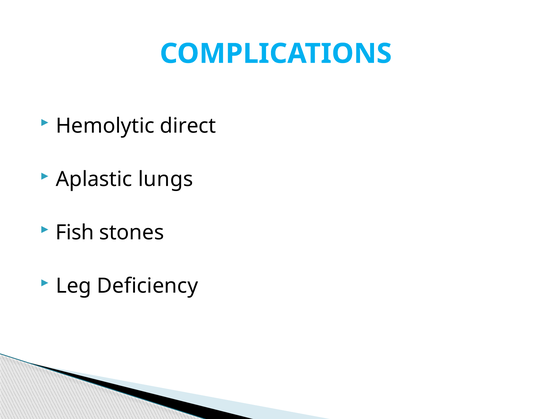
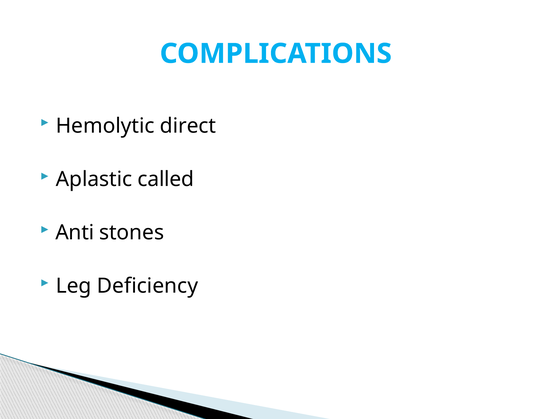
lungs: lungs -> called
Fish: Fish -> Anti
